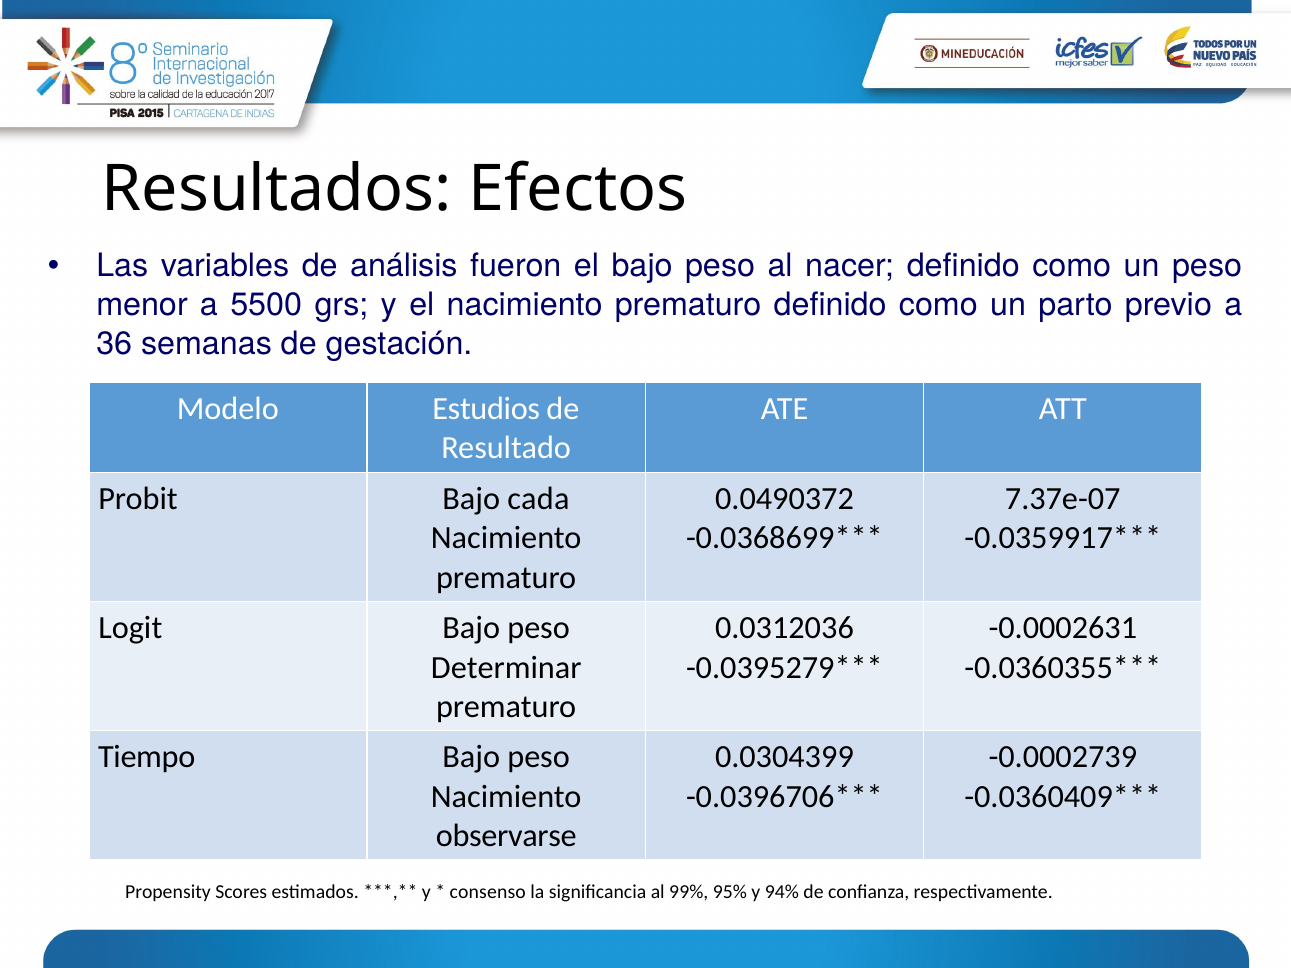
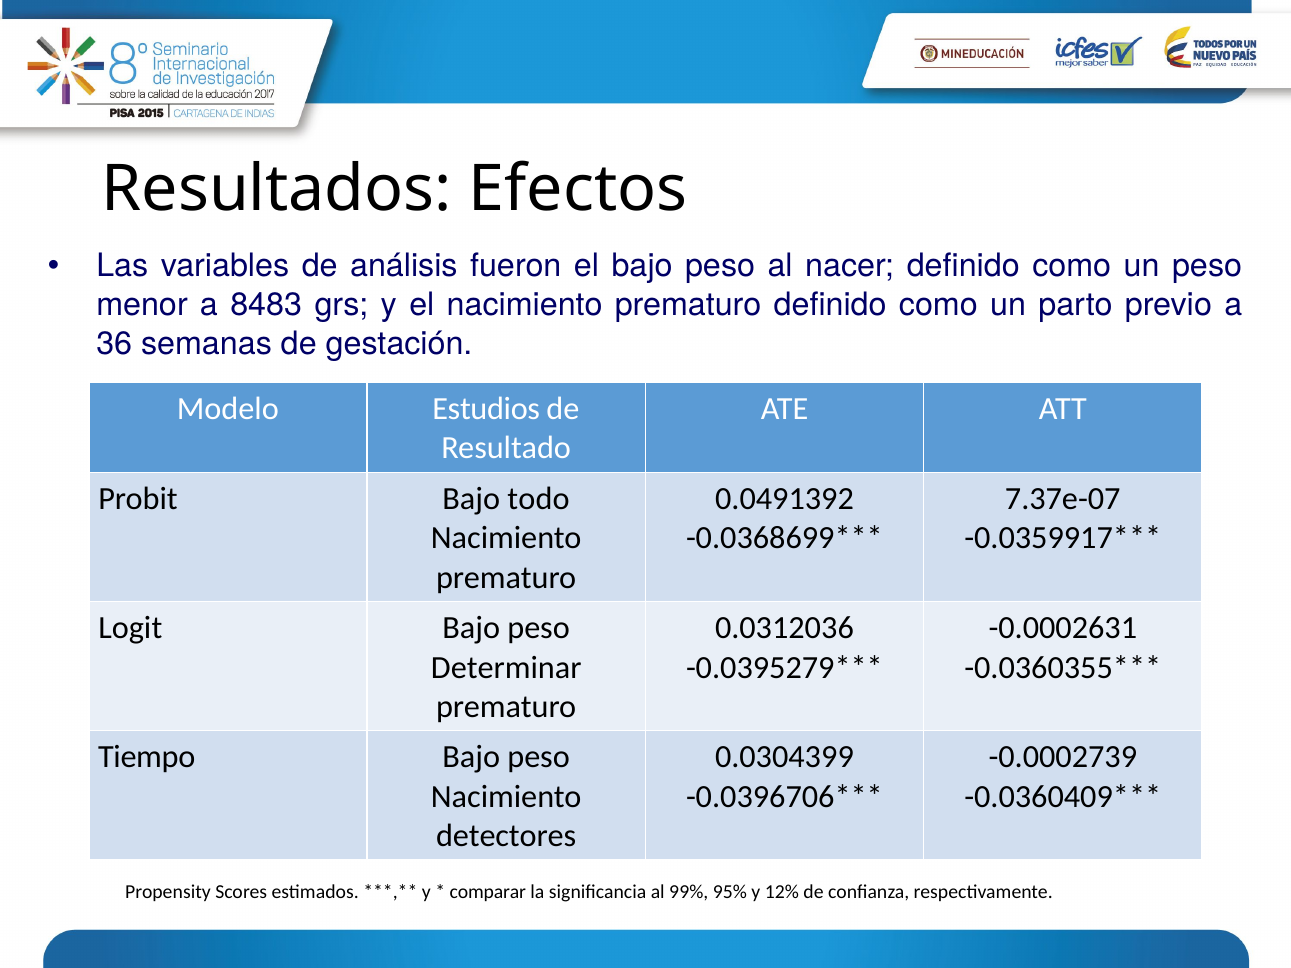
5500: 5500 -> 8483
cada: cada -> todo
0.0490372: 0.0490372 -> 0.0491392
observarse: observarse -> detectores
consenso: consenso -> comparar
94%: 94% -> 12%
